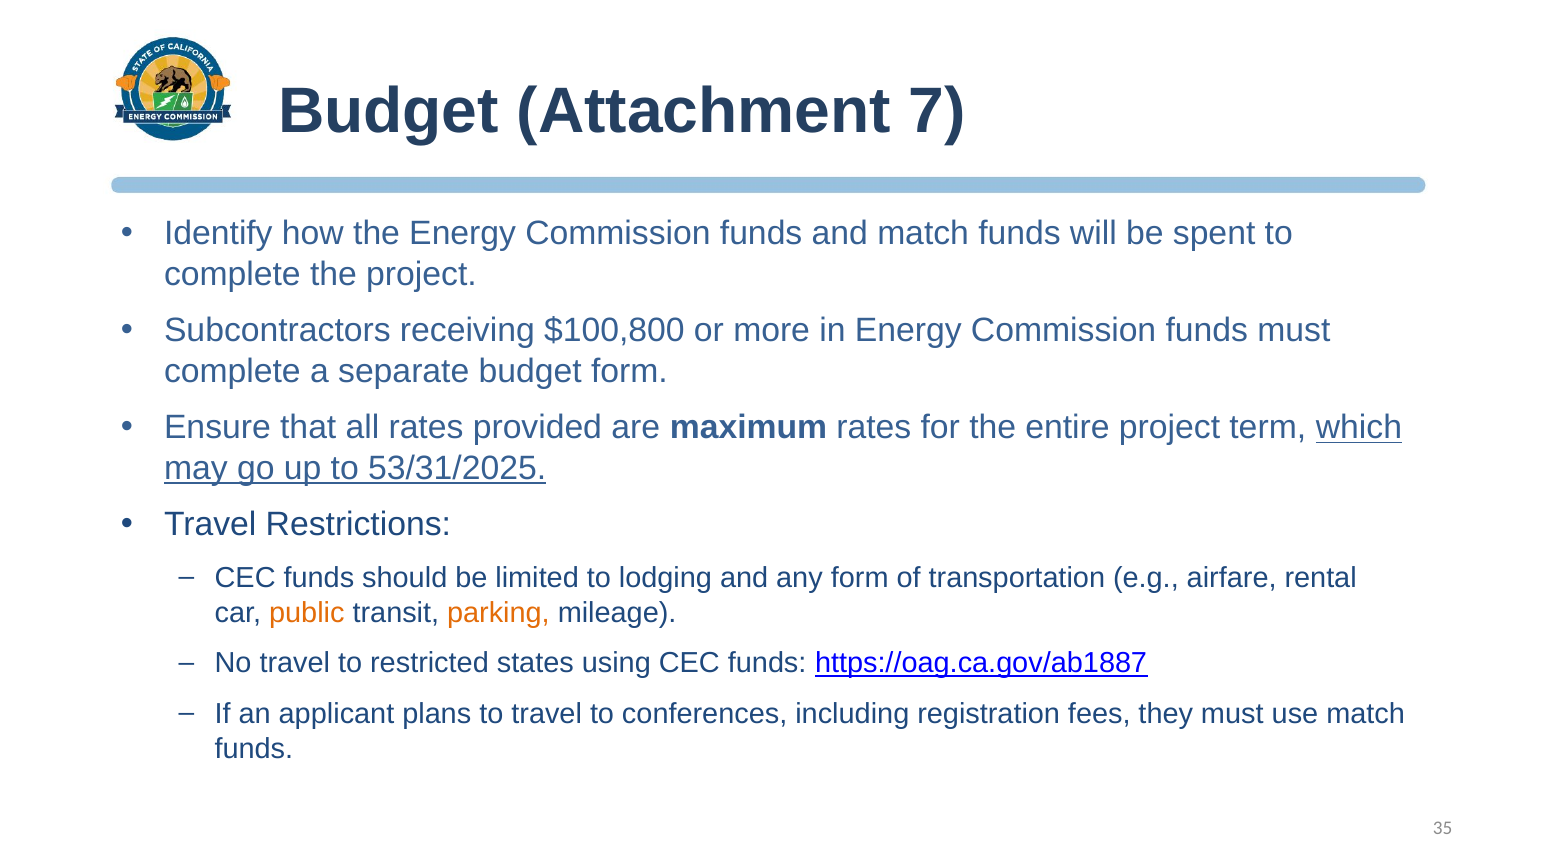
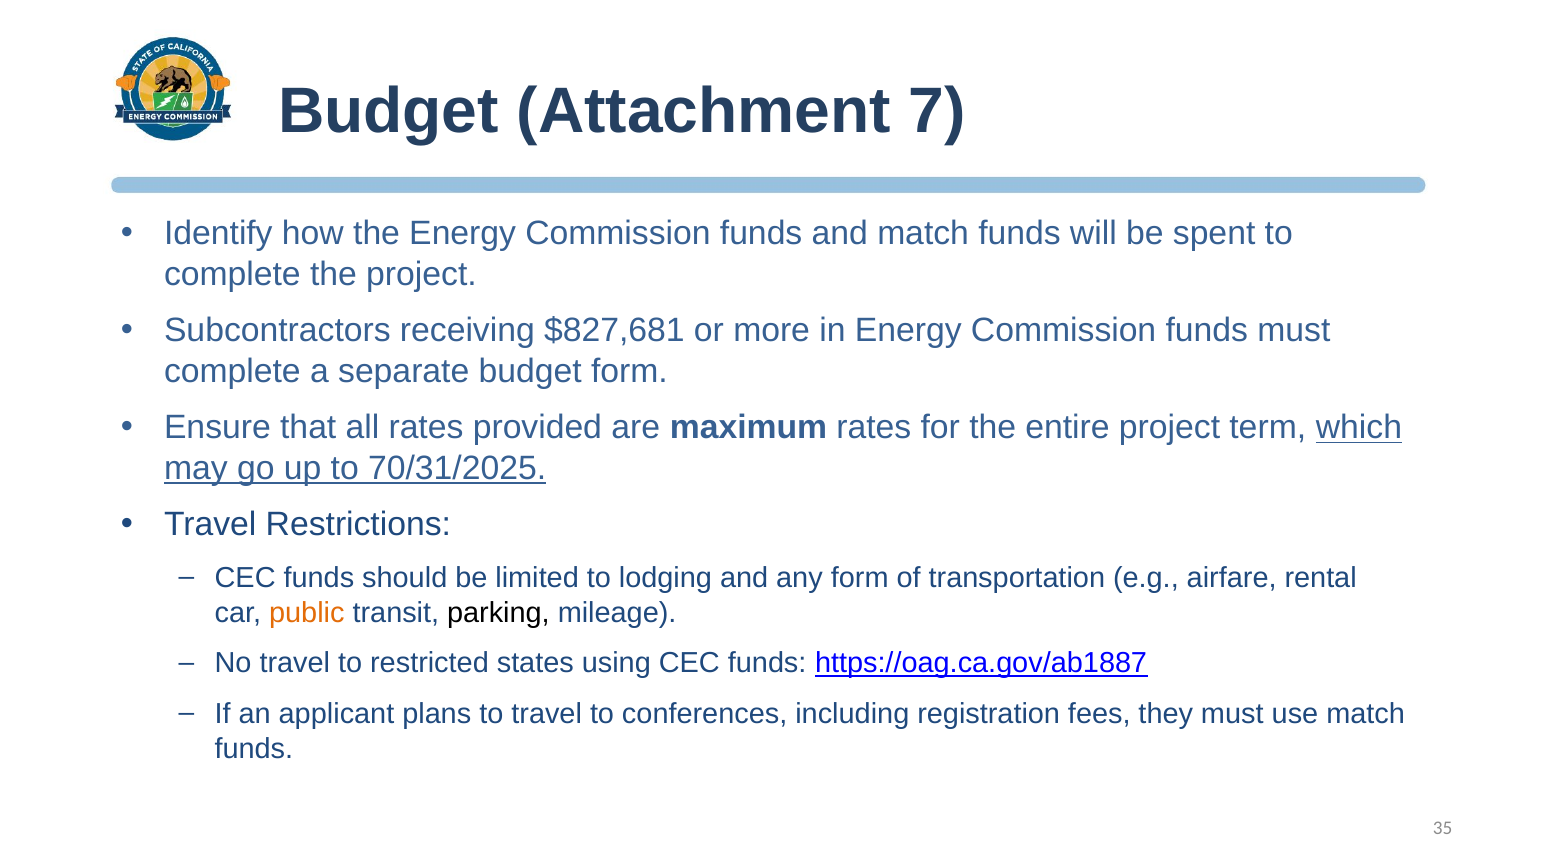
$100,800: $100,800 -> $827,681
53/31/2025: 53/31/2025 -> 70/31/2025
parking colour: orange -> black
